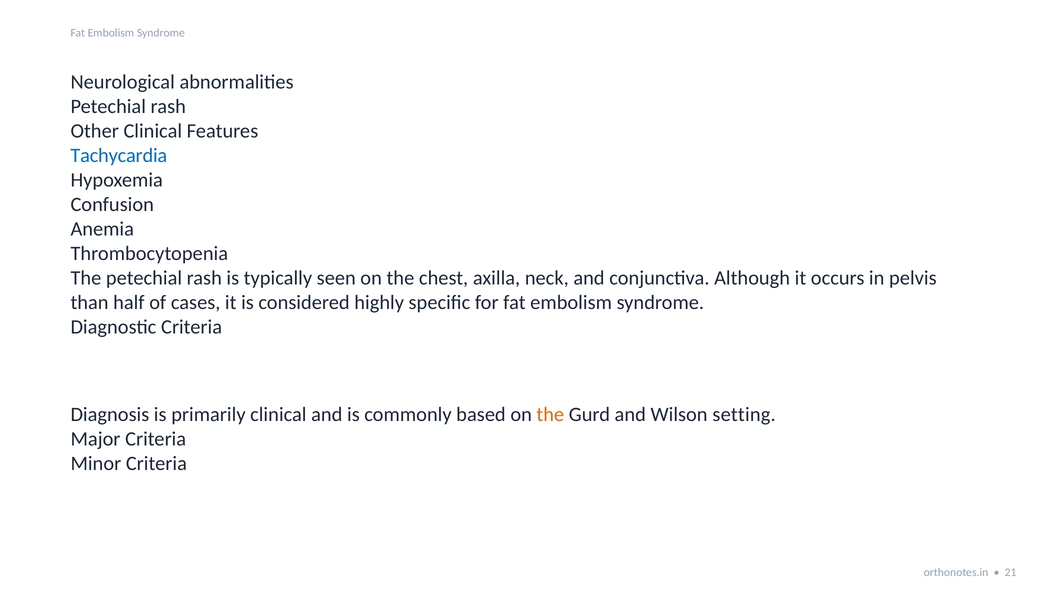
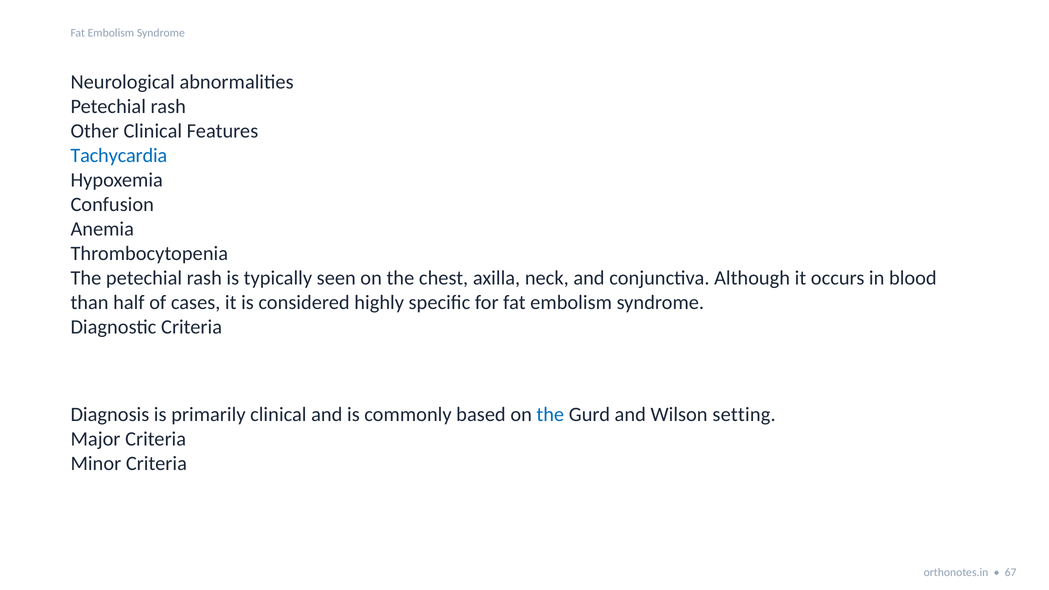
pelvis: pelvis -> blood
the at (550, 415) colour: orange -> blue
21: 21 -> 67
